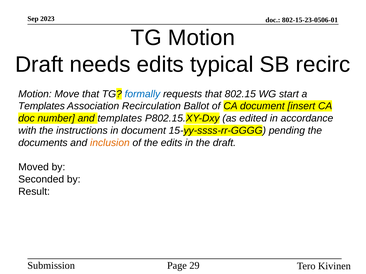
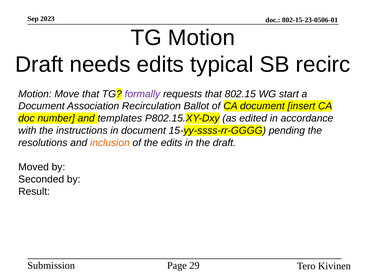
formally colour: blue -> purple
Templates at (42, 106): Templates -> Document
documents: documents -> resolutions
